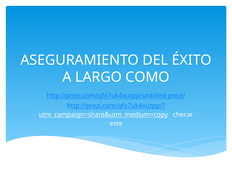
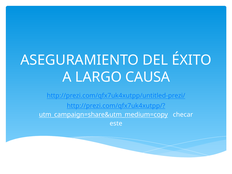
COMO: COMO -> CAUSA
